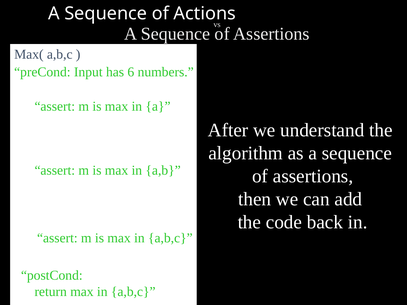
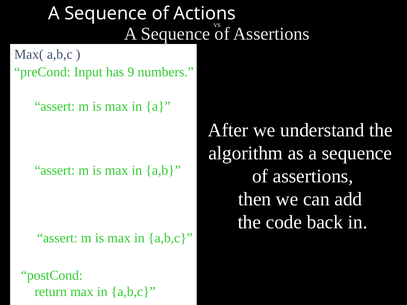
6: 6 -> 9
